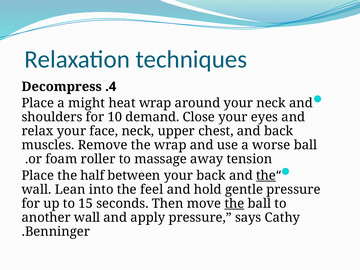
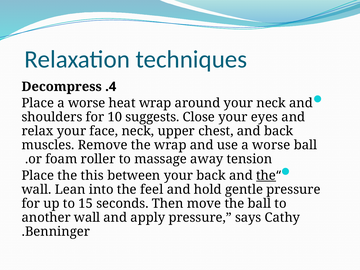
Place a might: might -> worse
demand: demand -> suggests
half: half -> this
the at (234, 204) underline: present -> none
